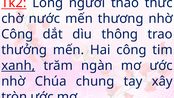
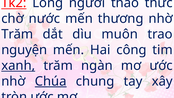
Công at (17, 34): Công -> Trăm
thông: thông -> muôn
thưởng: thưởng -> nguyện
Chúa underline: none -> present
